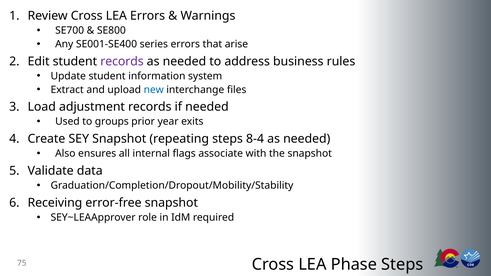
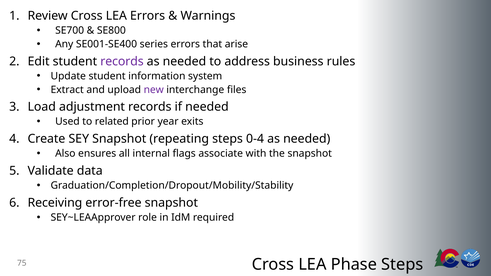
new colour: blue -> purple
groups: groups -> related
8-4: 8-4 -> 0-4
